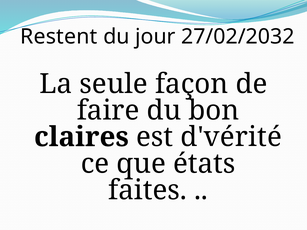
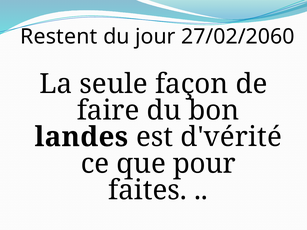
27/02/2032: 27/02/2032 -> 27/02/2060
claires: claires -> landes
états: états -> pour
